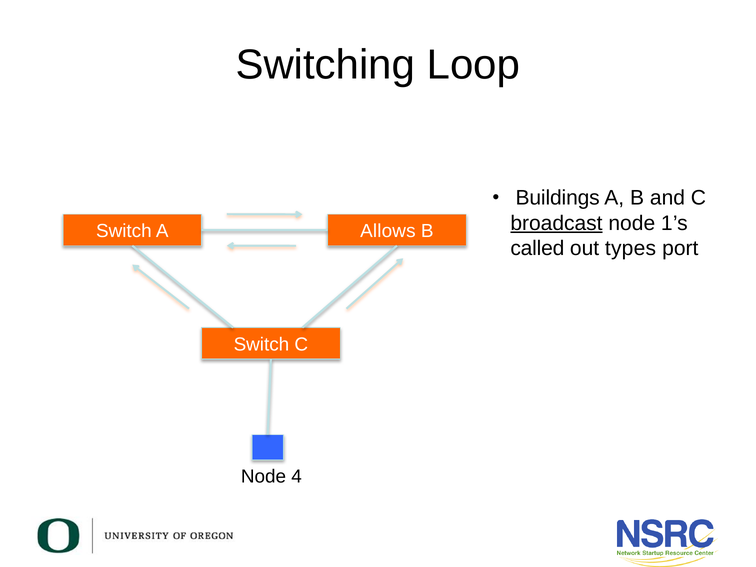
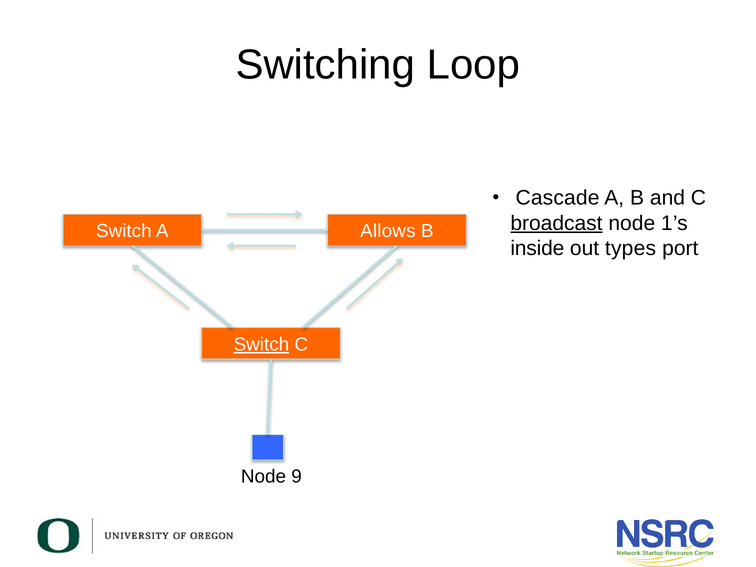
Buildings: Buildings -> Cascade
called: called -> inside
Switch at (261, 345) underline: none -> present
4: 4 -> 9
